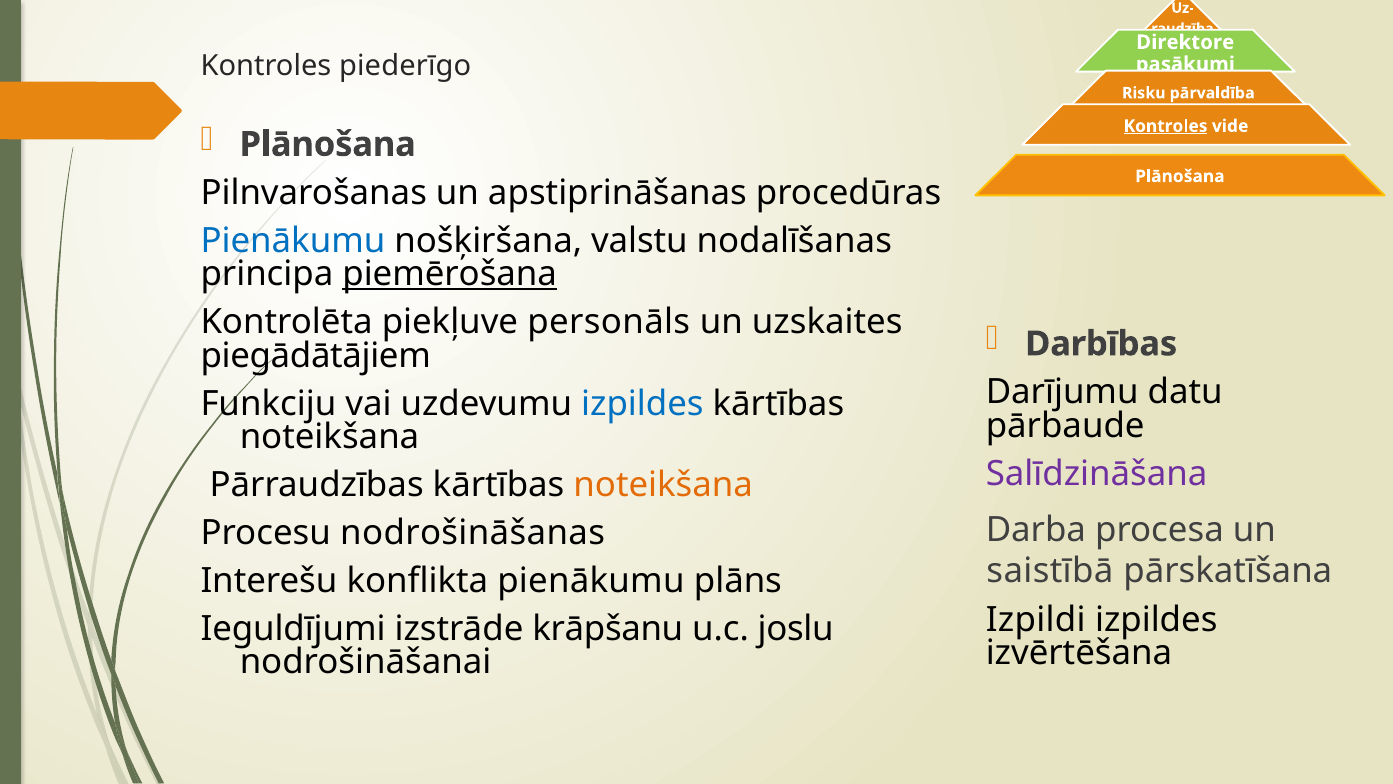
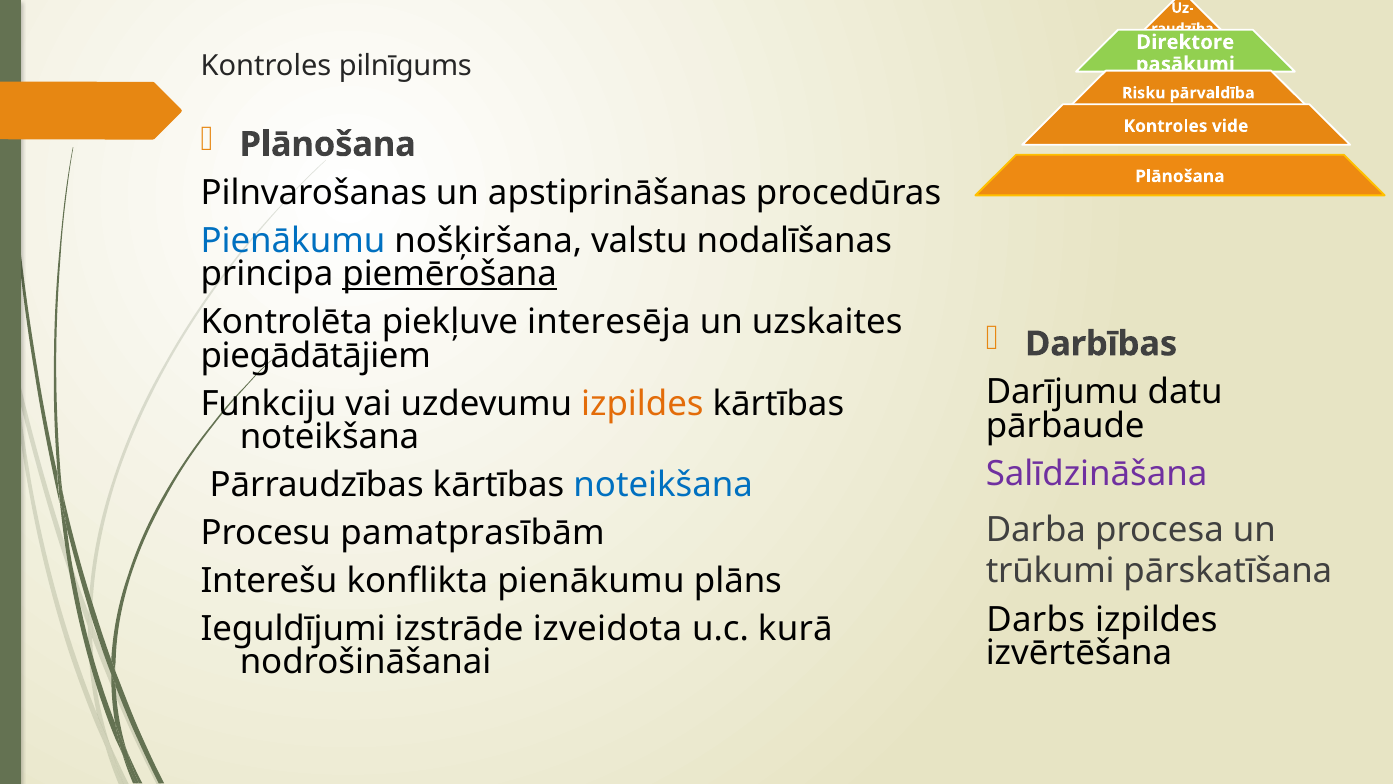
piederīgo: piederīgo -> pilnīgums
Kontroles at (1166, 126) underline: present -> none
personāls: personāls -> interesēja
izpildes at (642, 403) colour: blue -> orange
noteikšana at (663, 485) colour: orange -> blue
nodrošināšanas: nodrošināšanas -> pamatprasībām
saistībā: saistībā -> trūkumi
Izpildi: Izpildi -> Darbs
krāpšanu: krāpšanu -> izveidota
joslu: joslu -> kurā
